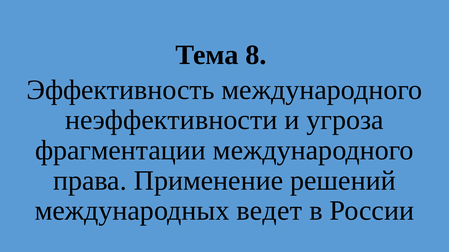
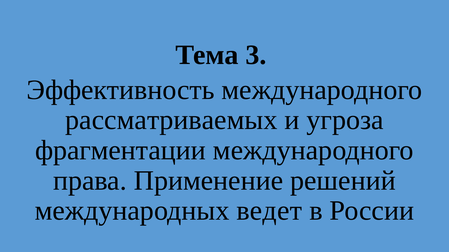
8: 8 -> 3
неэффективности: неэффективности -> рассматриваемых
